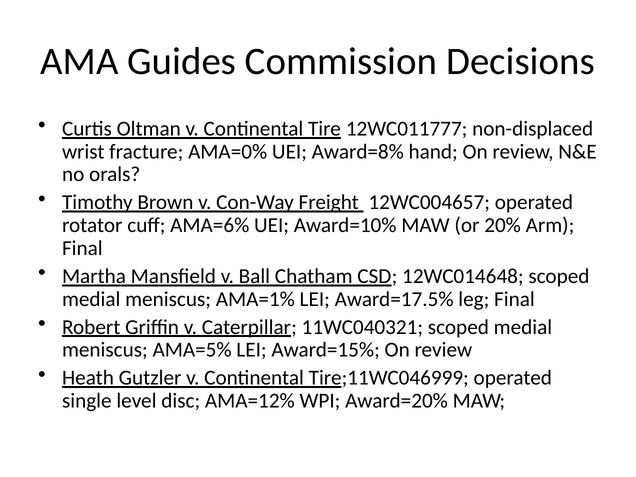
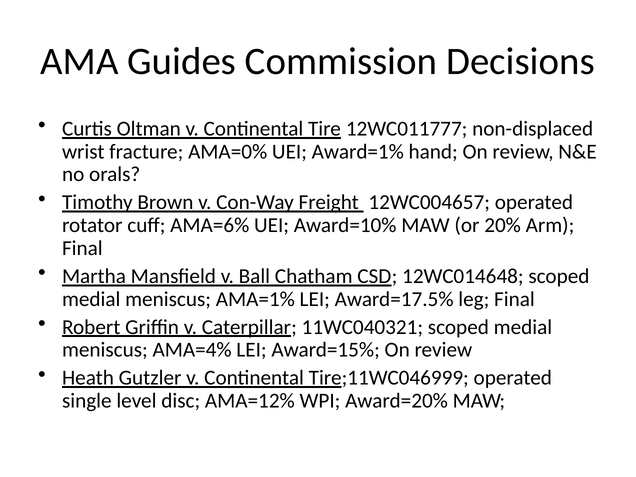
Award=8%: Award=8% -> Award=1%
AMA=5%: AMA=5% -> AMA=4%
